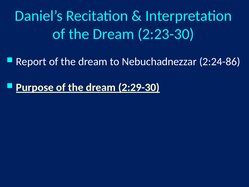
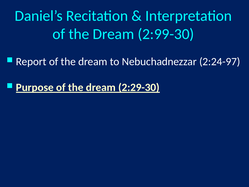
2:23-30: 2:23-30 -> 2:99-30
2:24-86: 2:24-86 -> 2:24-97
